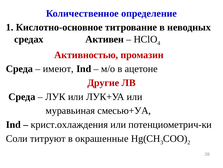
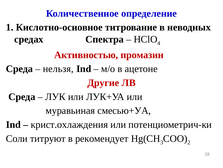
Активен: Активен -> Спектра
имеют: имеют -> нельзя
окрашенные: окрашенные -> рекомендует
